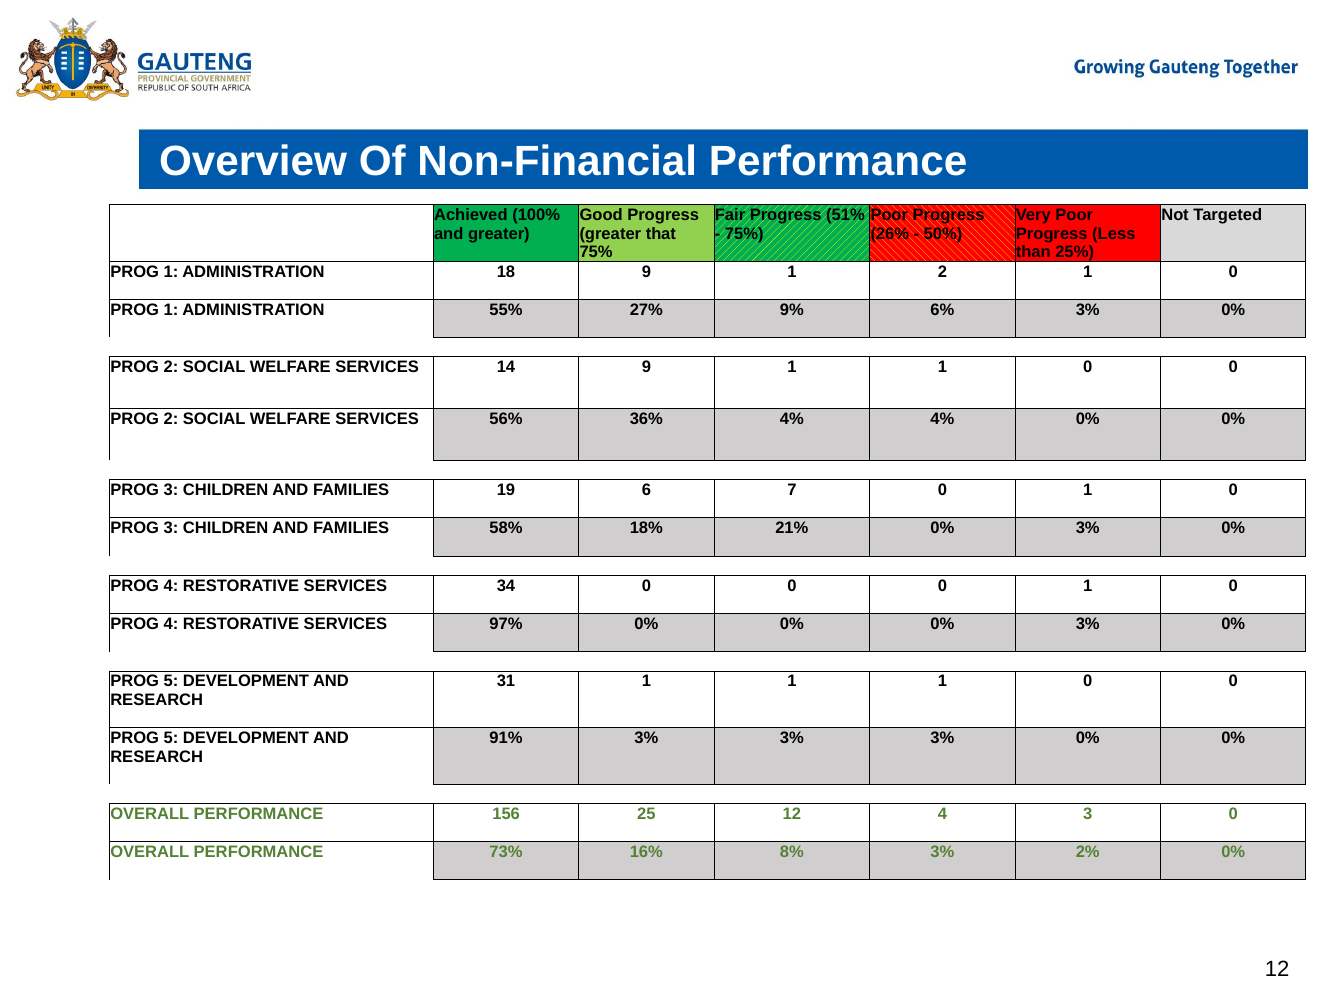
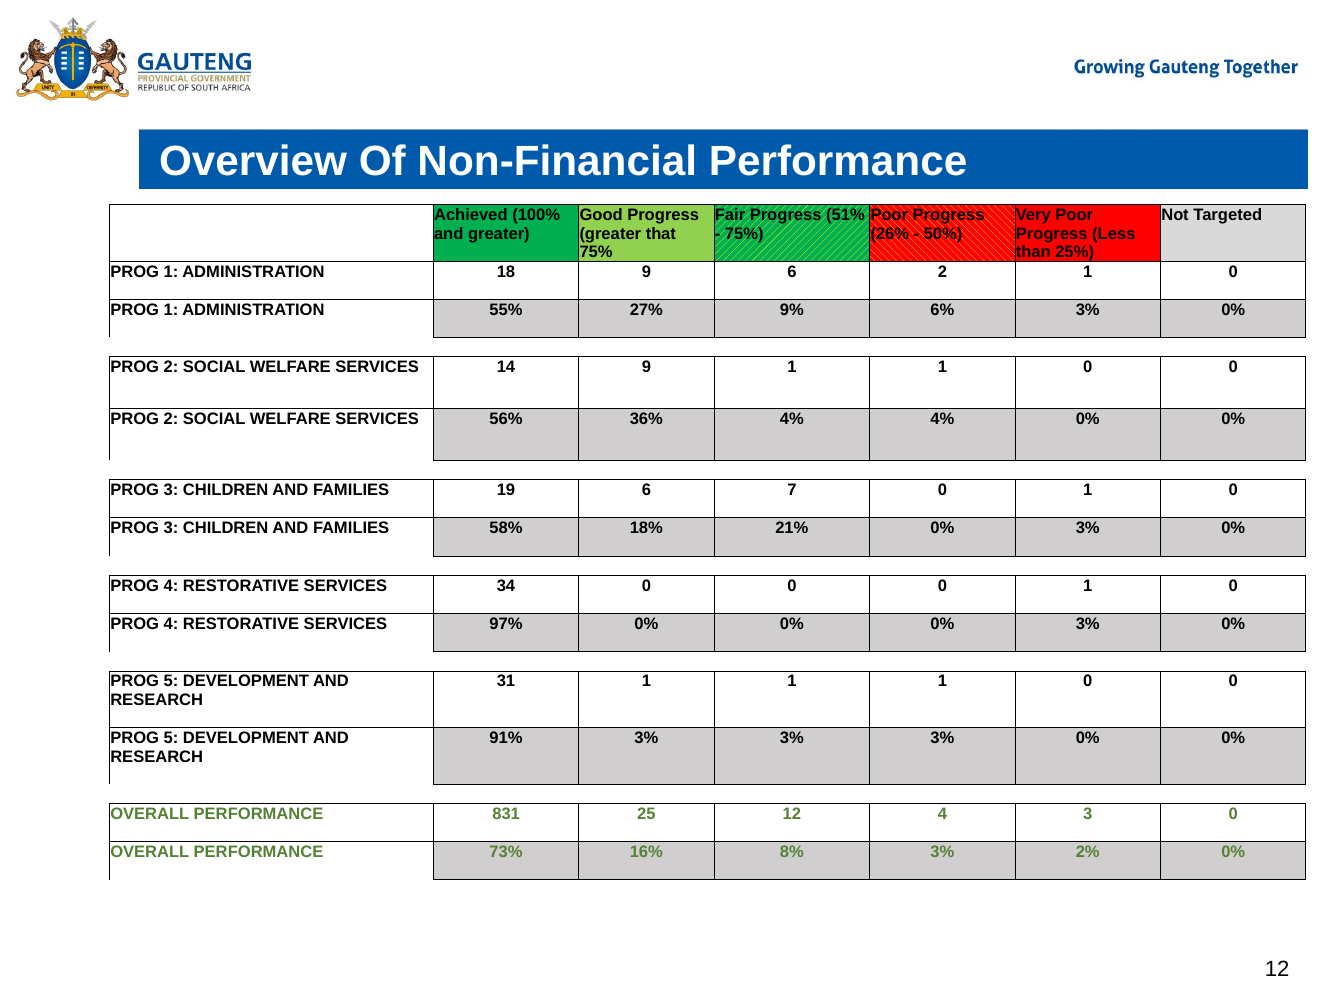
18 9 1: 1 -> 6
156: 156 -> 831
